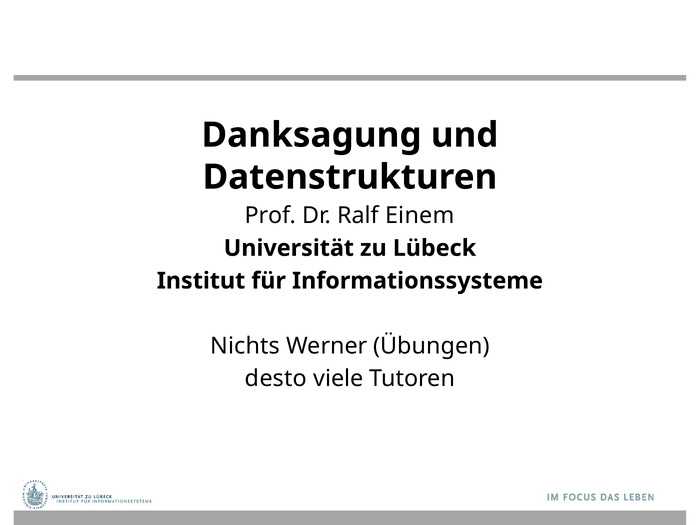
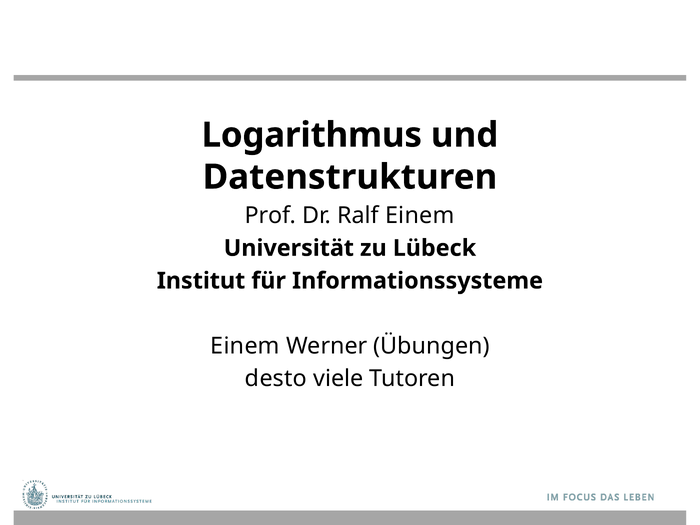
Danksagung: Danksagung -> Logarithmus
Nichts at (245, 346): Nichts -> Einem
